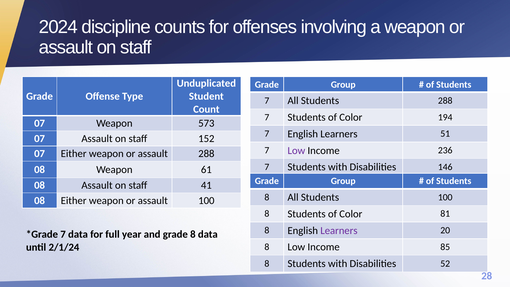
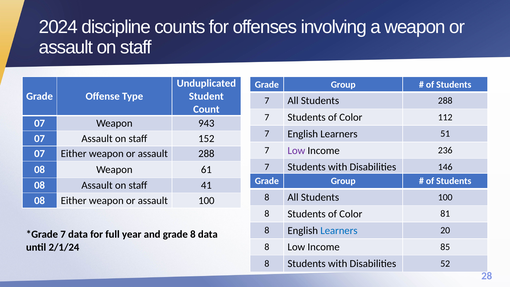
194: 194 -> 112
573: 573 -> 943
Learners at (339, 230) colour: purple -> blue
